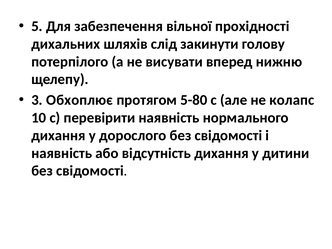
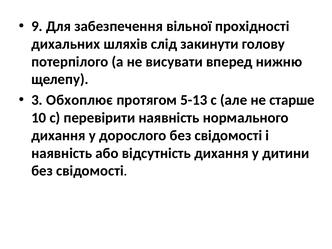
5: 5 -> 9
5-80: 5-80 -> 5-13
колапс: колапс -> старше
